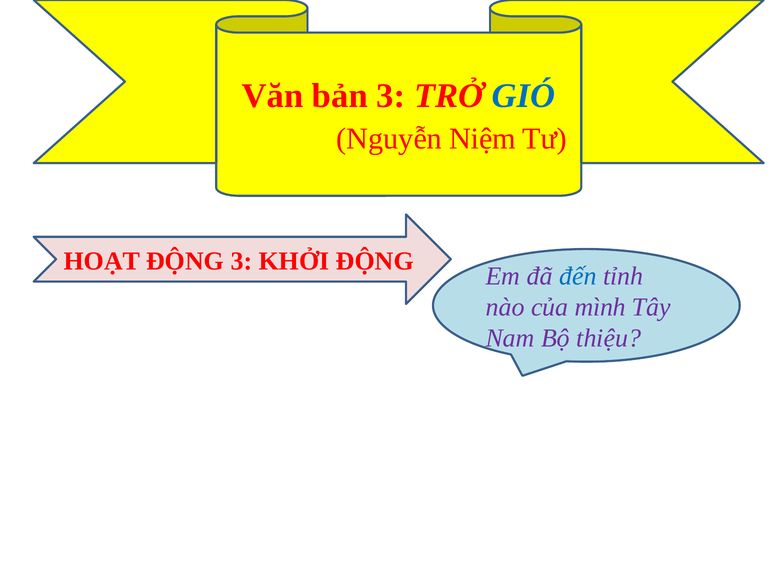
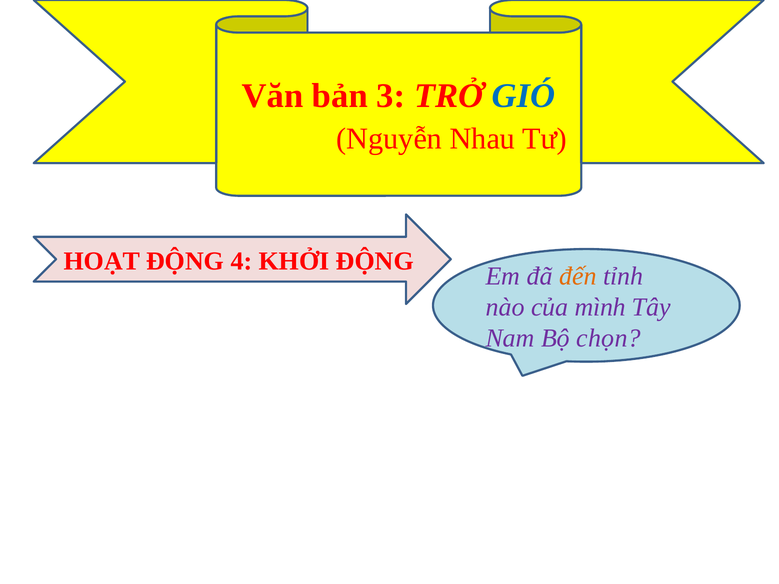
Niệm: Niệm -> Nhau
ĐỘNG 3: 3 -> 4
đến colour: blue -> orange
thiệu: thiệu -> chọn
